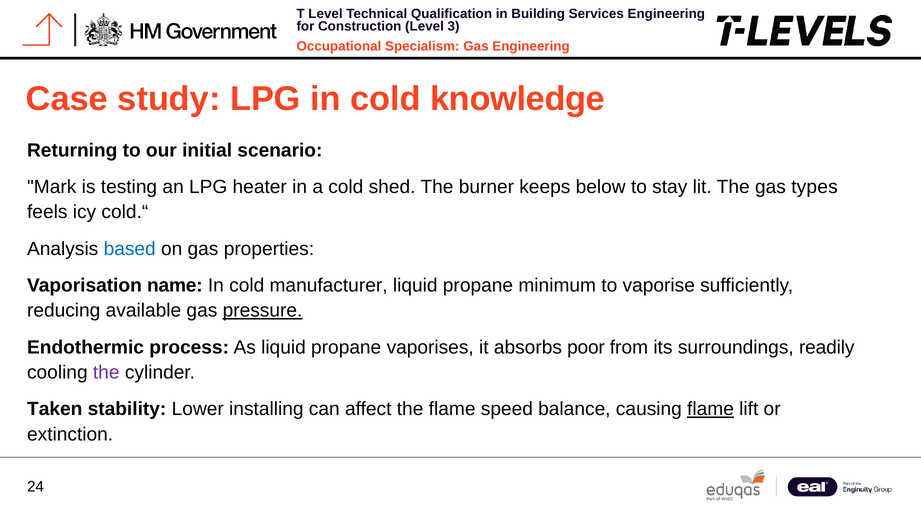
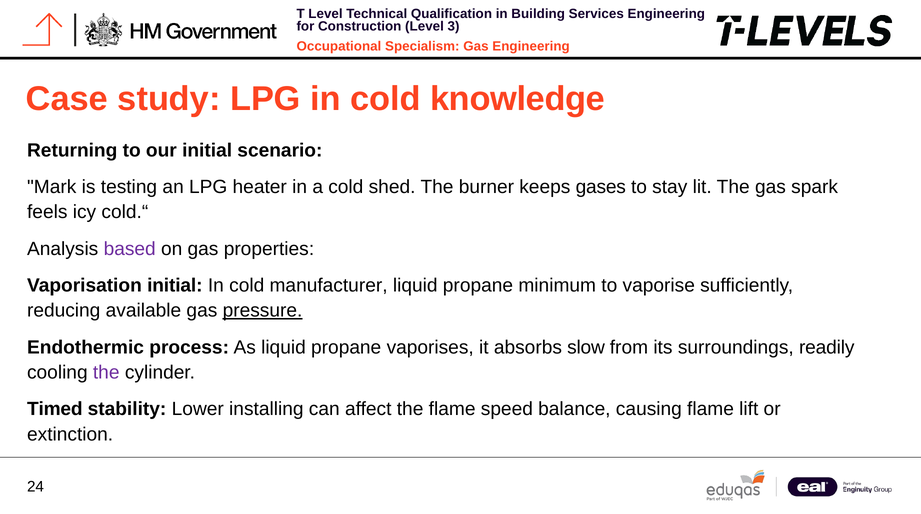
below: below -> gases
types: types -> spark
based colour: blue -> purple
Vaporisation name: name -> initial
poor: poor -> slow
Taken: Taken -> Timed
flame at (711, 410) underline: present -> none
